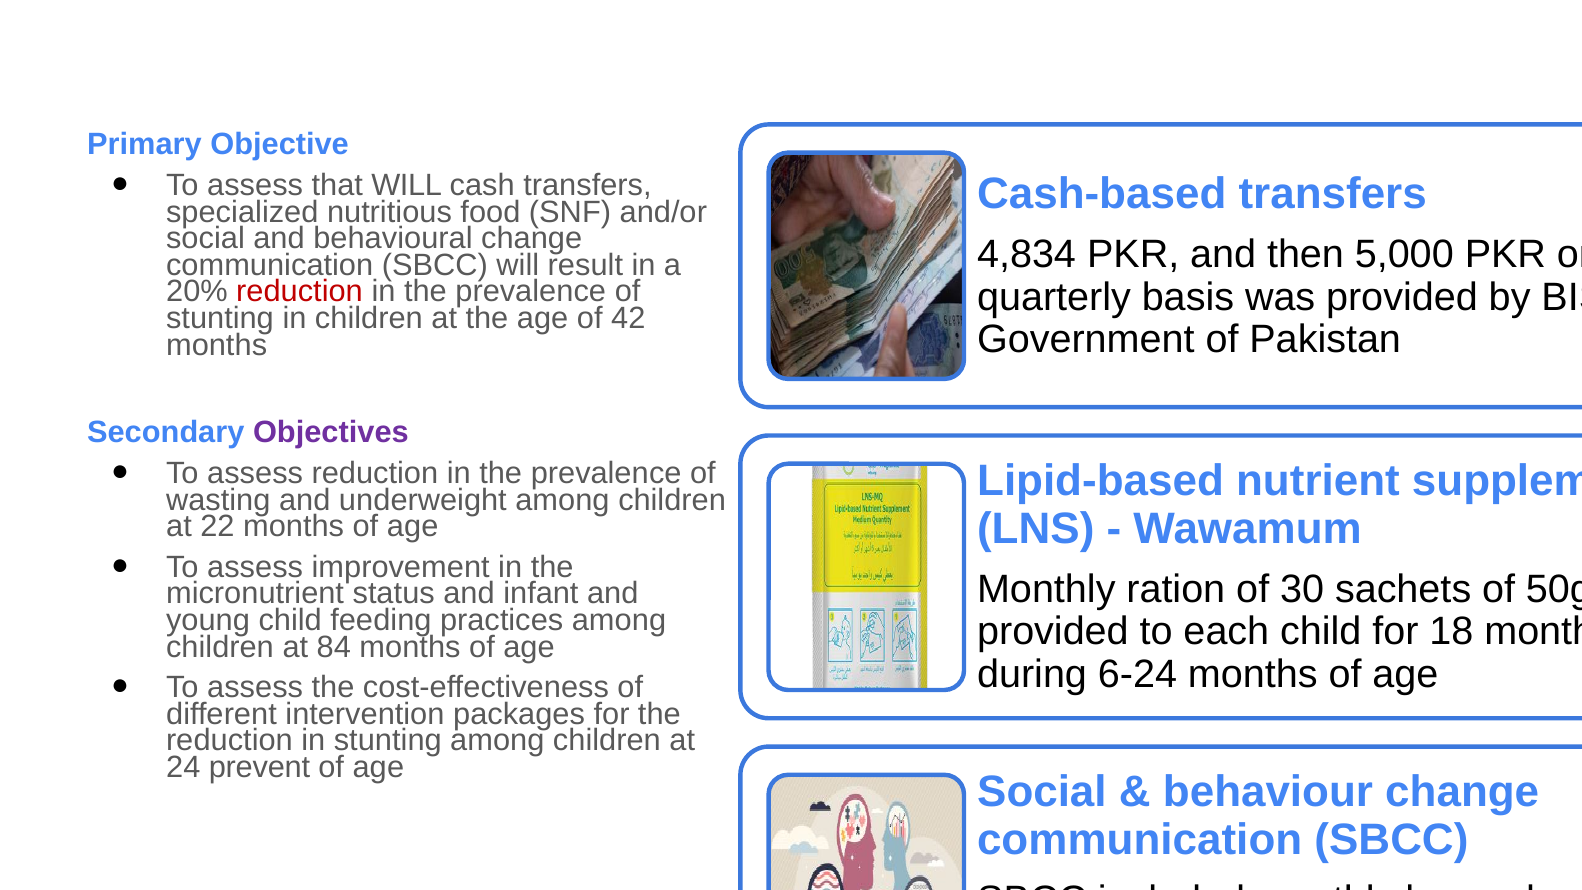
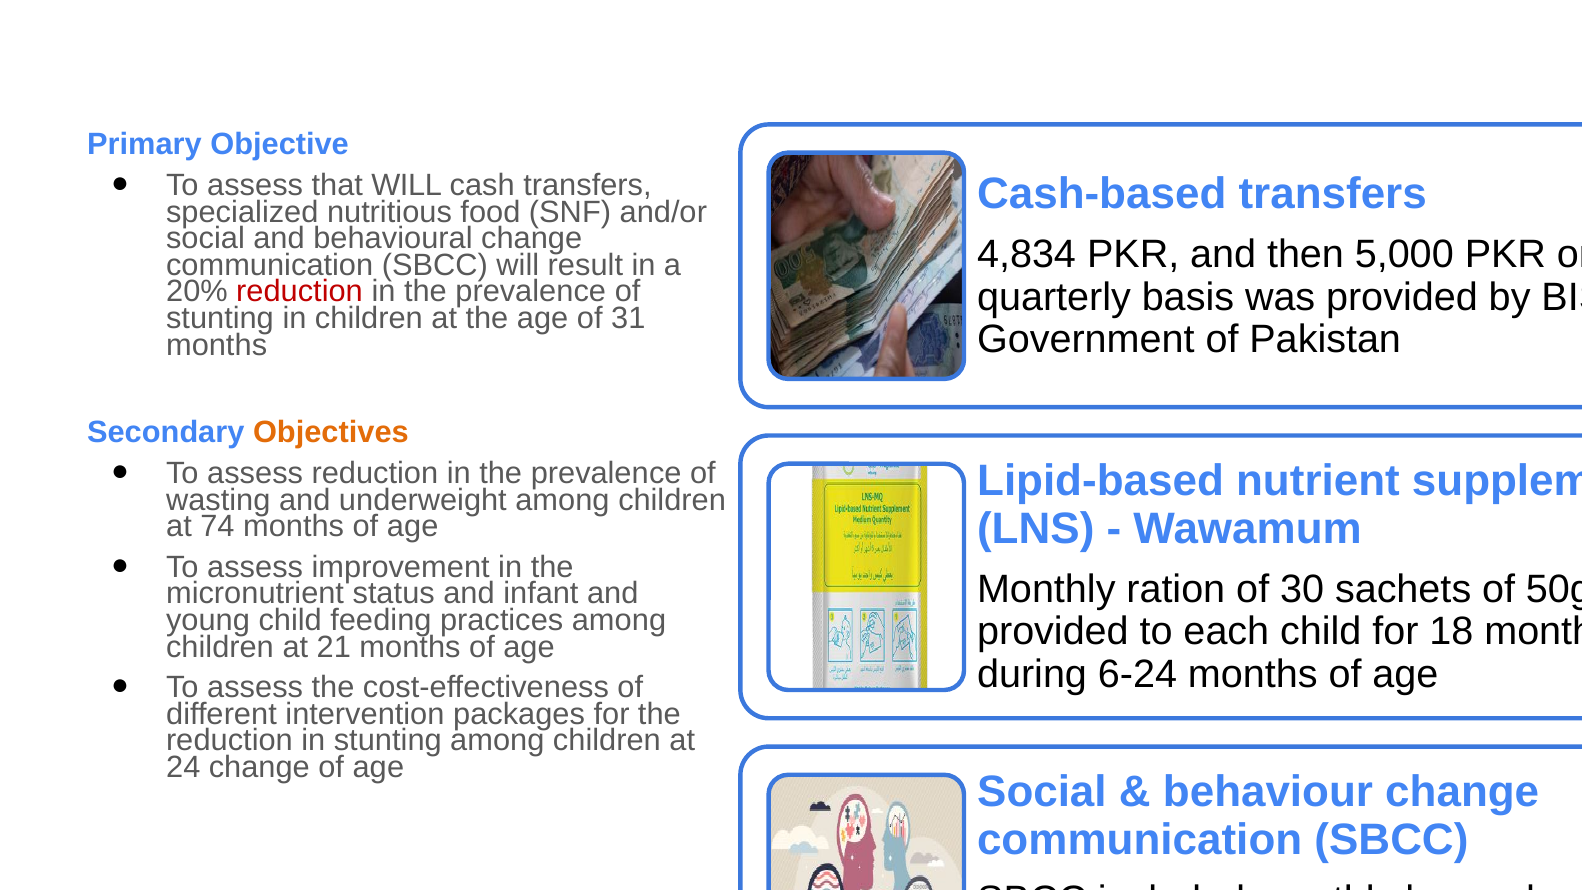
42: 42 -> 31
Objectives colour: purple -> orange
22: 22 -> 74
84: 84 -> 21
24 prevent: prevent -> change
